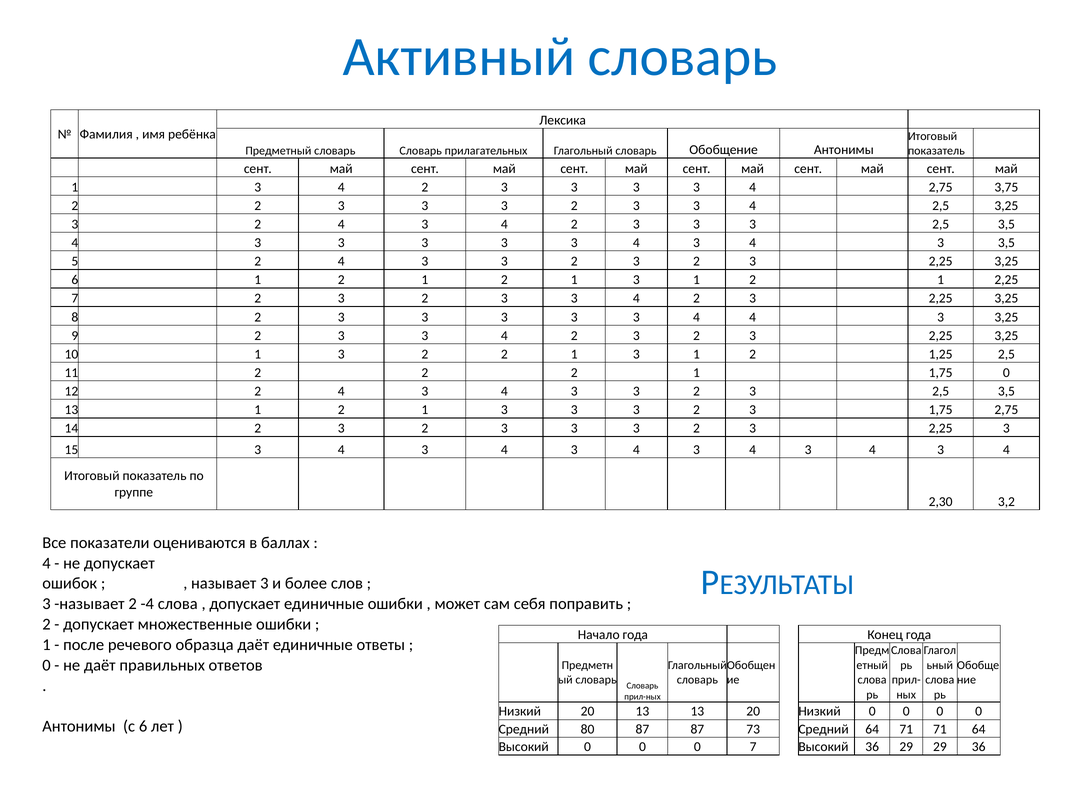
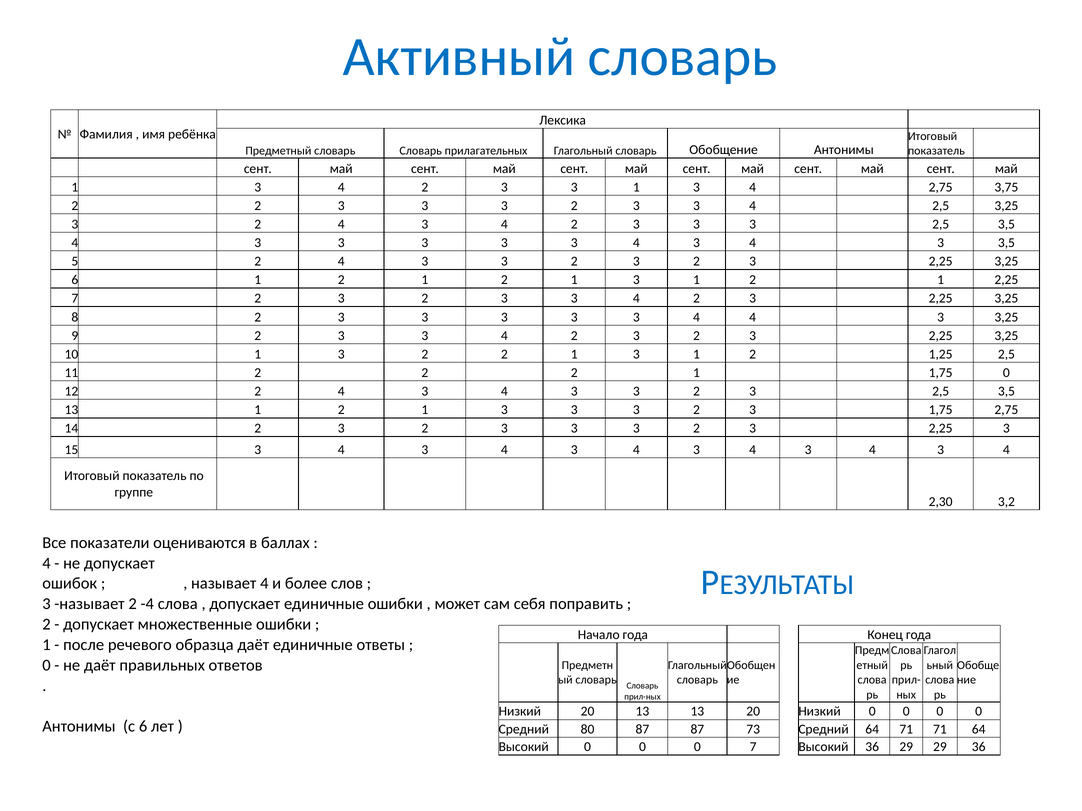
3 at (636, 187): 3 -> 1
называет 3: 3 -> 4
